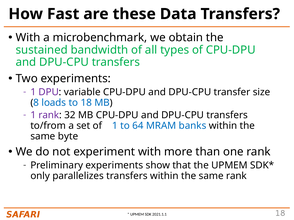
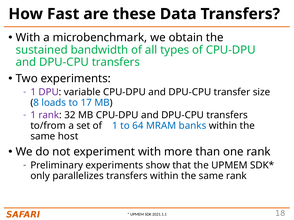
to 18: 18 -> 17
byte: byte -> host
